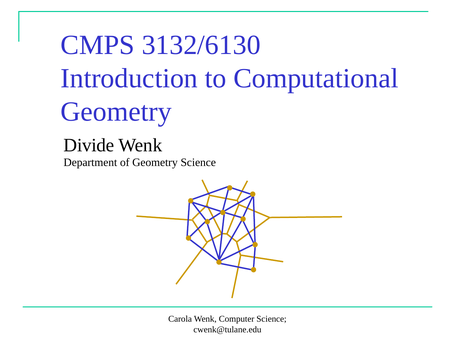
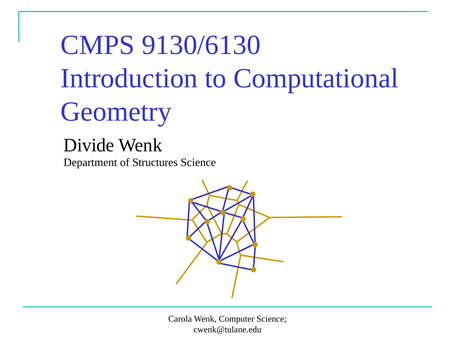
3132/6130: 3132/6130 -> 9130/6130
of Geometry: Geometry -> Structures
